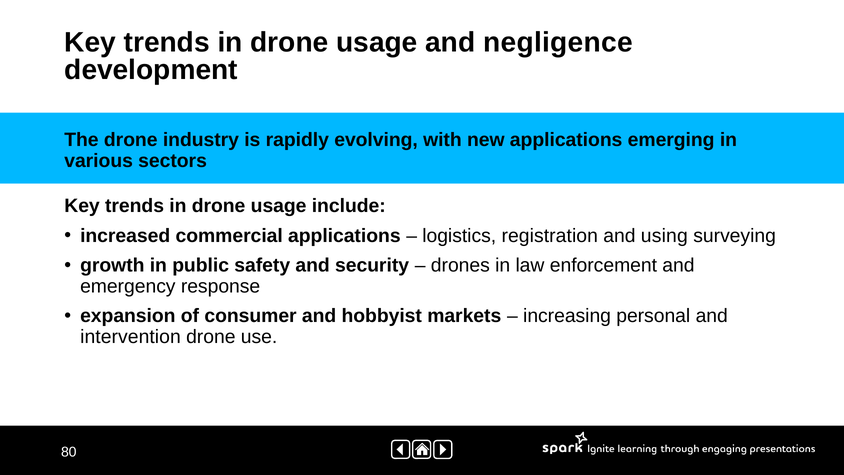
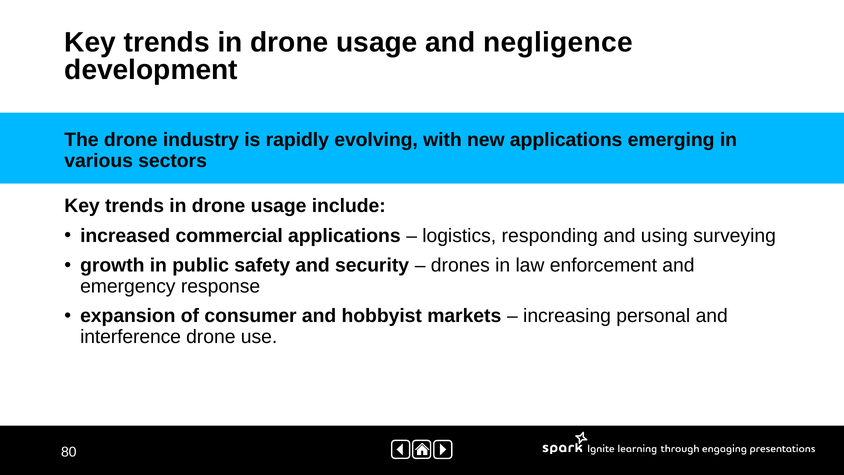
registration: registration -> responding
intervention: intervention -> interference
